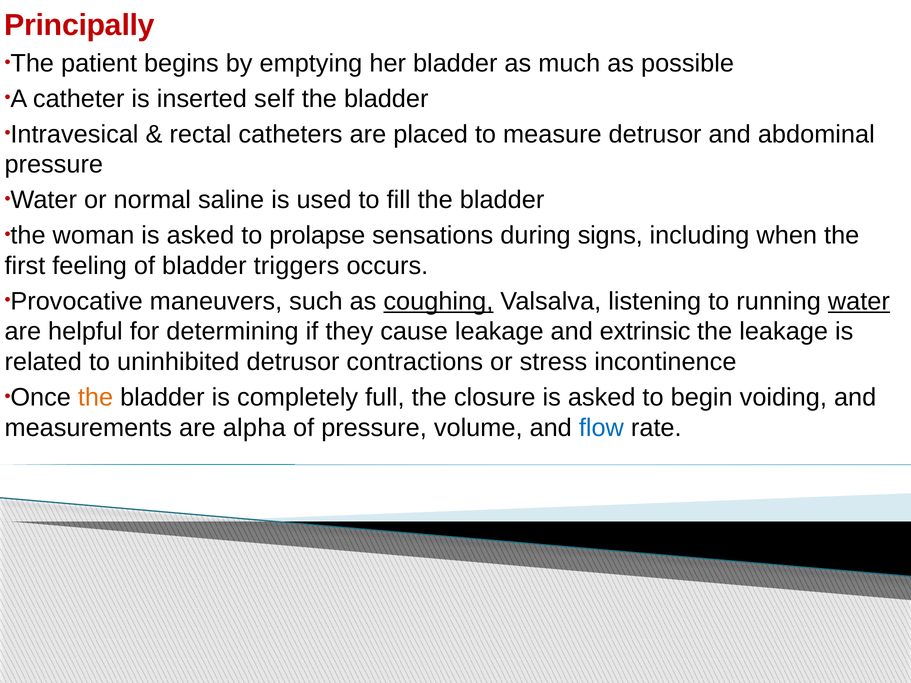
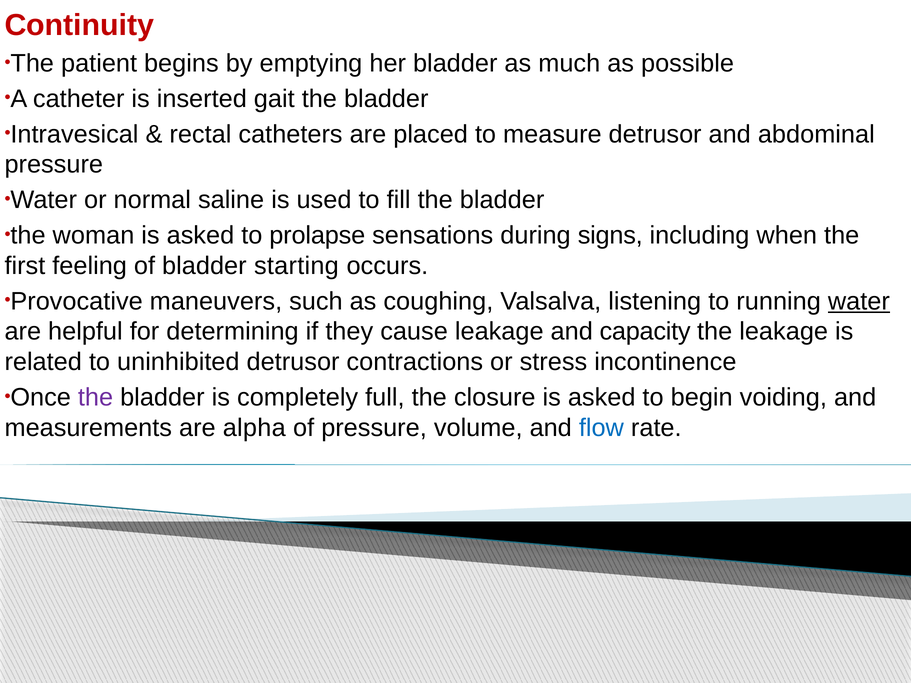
Principally: Principally -> Continuity
self: self -> gait
triggers: triggers -> starting
coughing underline: present -> none
extrinsic: extrinsic -> capacity
the at (96, 398) colour: orange -> purple
